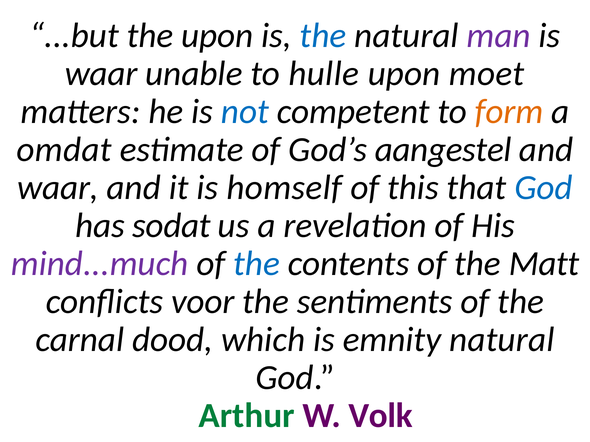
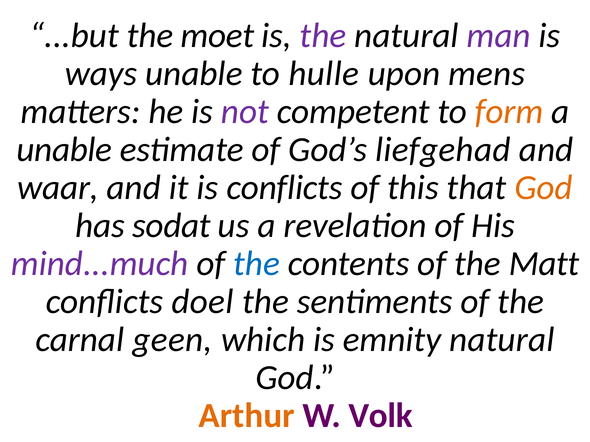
the upon: upon -> moet
the at (323, 36) colour: blue -> purple
waar at (101, 74): waar -> ways
moet: moet -> mens
not colour: blue -> purple
omdat at (64, 150): omdat -> unable
aangestel: aangestel -> liefgehad
is homself: homself -> conflicts
God at (544, 188) colour: blue -> orange
voor: voor -> doel
dood: dood -> geen
Arthur colour: green -> orange
